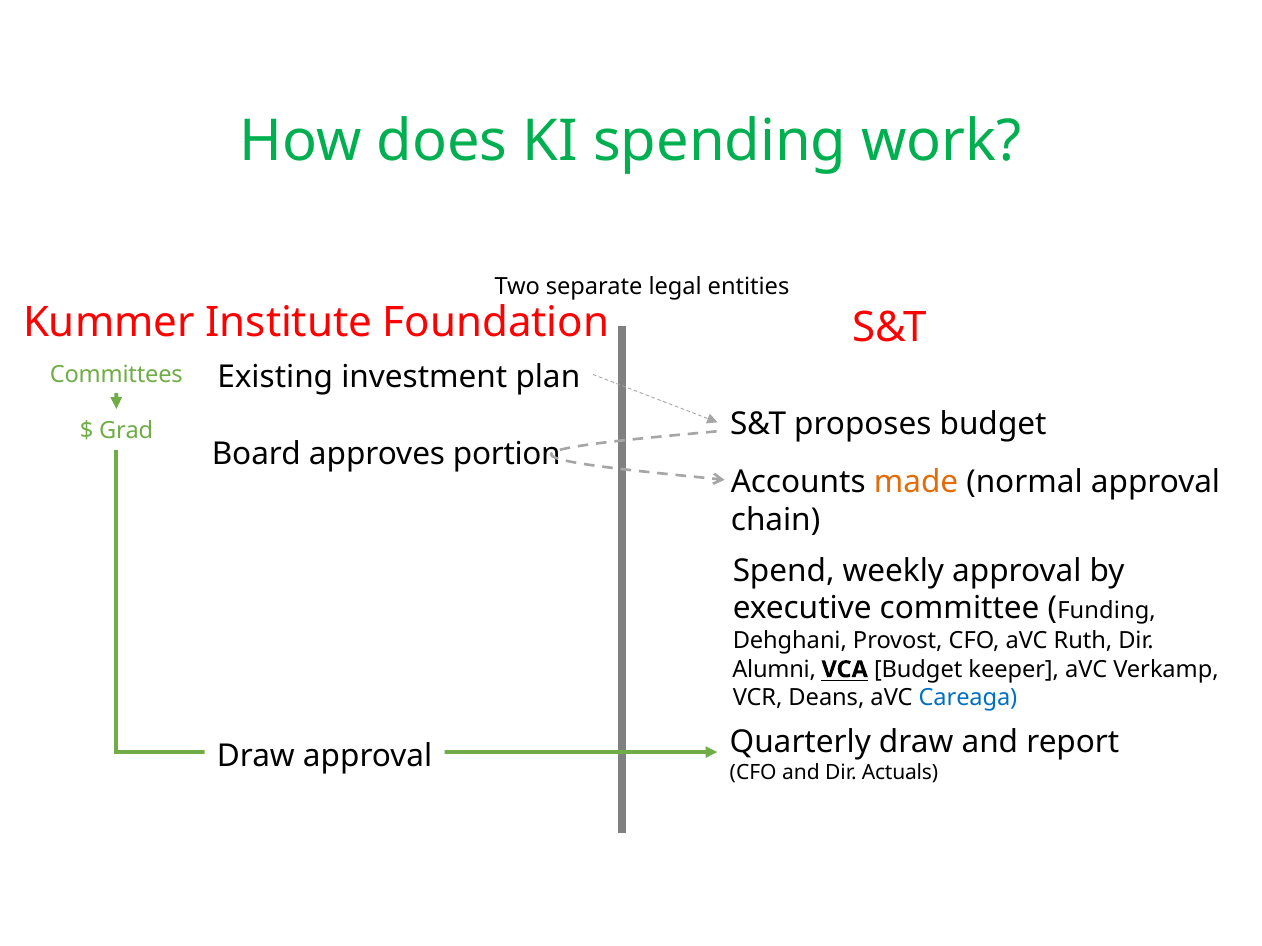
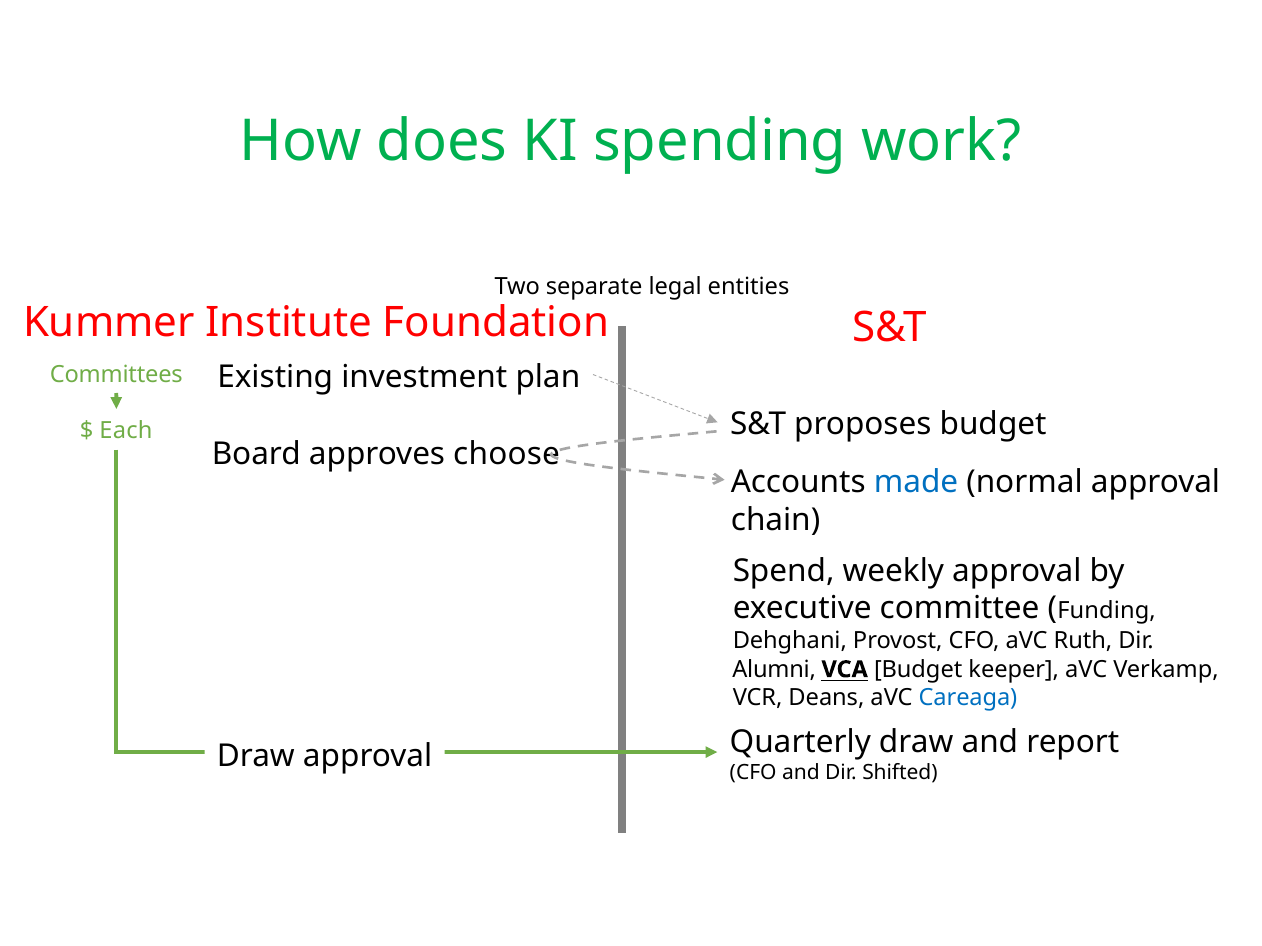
Grad: Grad -> Each
portion: portion -> choose
made colour: orange -> blue
Actuals: Actuals -> Shifted
